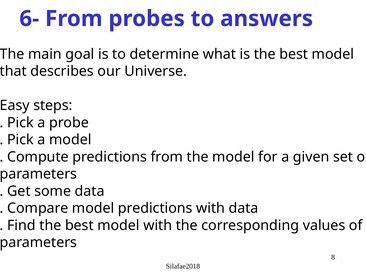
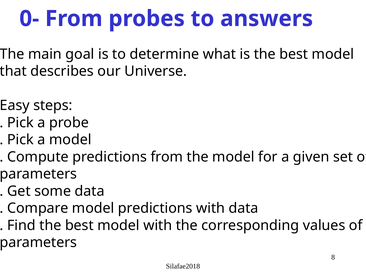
6-: 6- -> 0-
